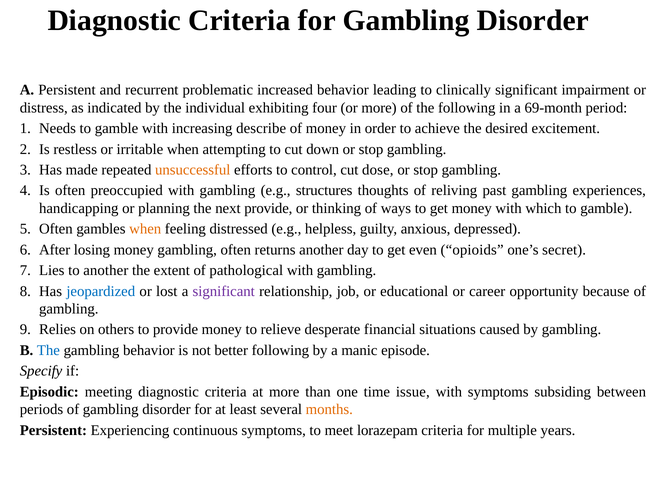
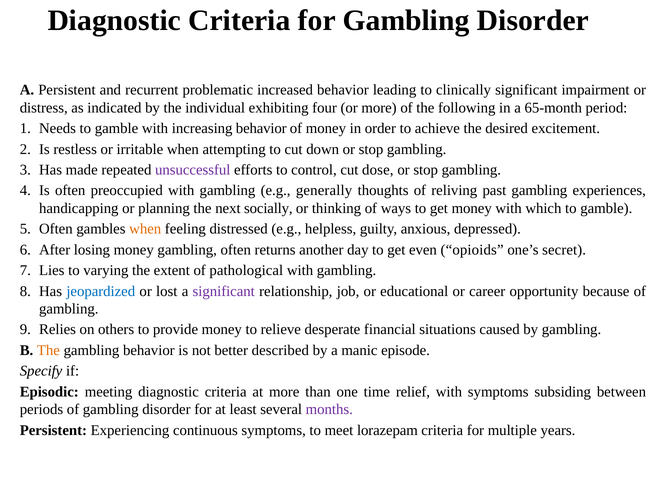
69-month: 69-month -> 65-month
increasing describe: describe -> behavior
unsuccessful colour: orange -> purple
structures: structures -> generally
next provide: provide -> socially
to another: another -> varying
The at (48, 350) colour: blue -> orange
better following: following -> described
issue: issue -> relief
months colour: orange -> purple
